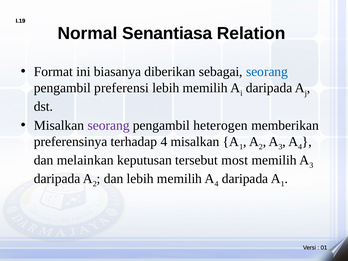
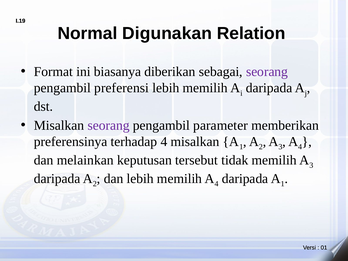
Senantiasa: Senantiasa -> Digunakan
seorang at (267, 72) colour: blue -> purple
heterogen: heterogen -> parameter
most: most -> tidak
